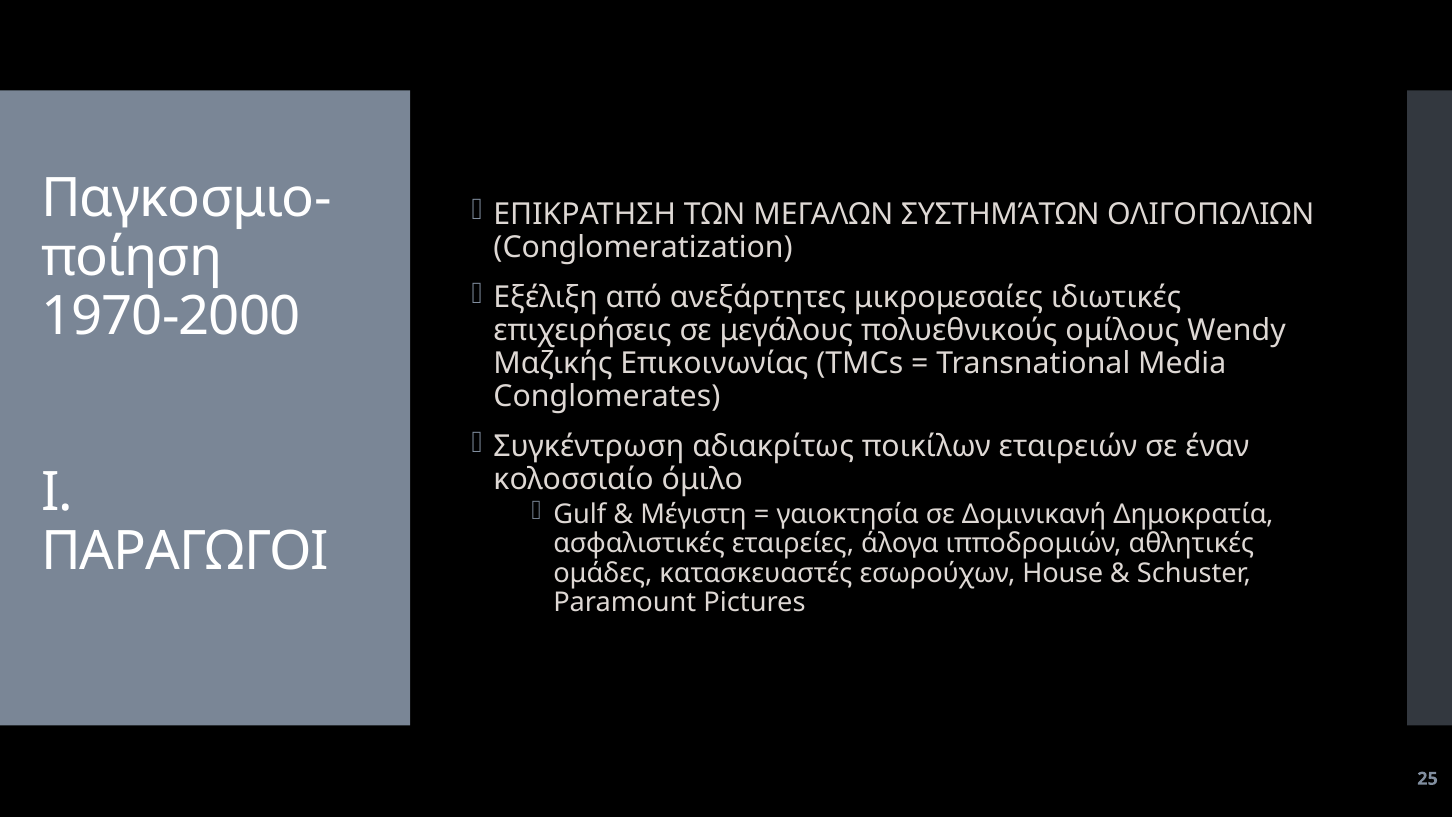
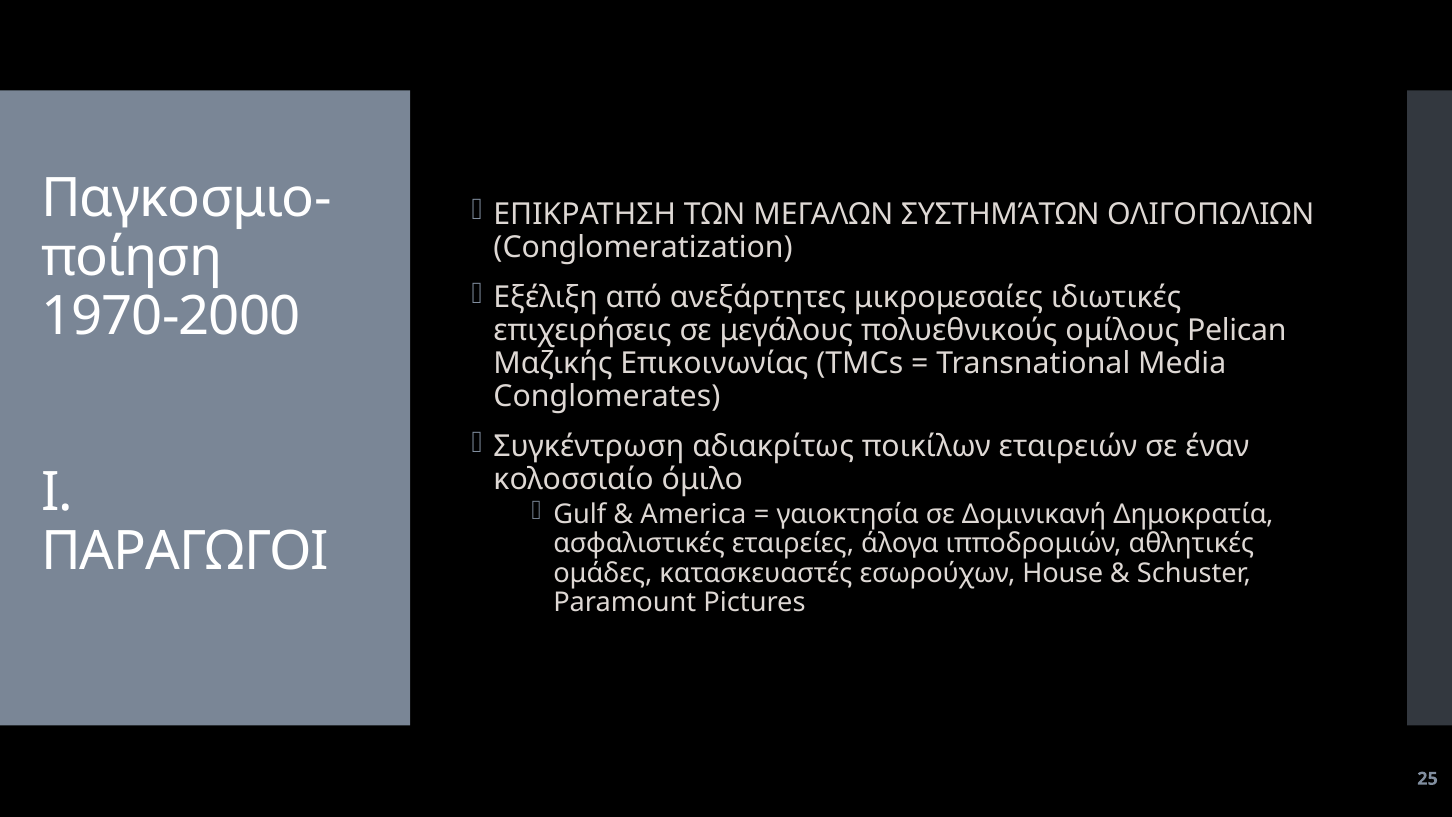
Wendy: Wendy -> Pelican
Μέγιστη: Μέγιστη -> America
